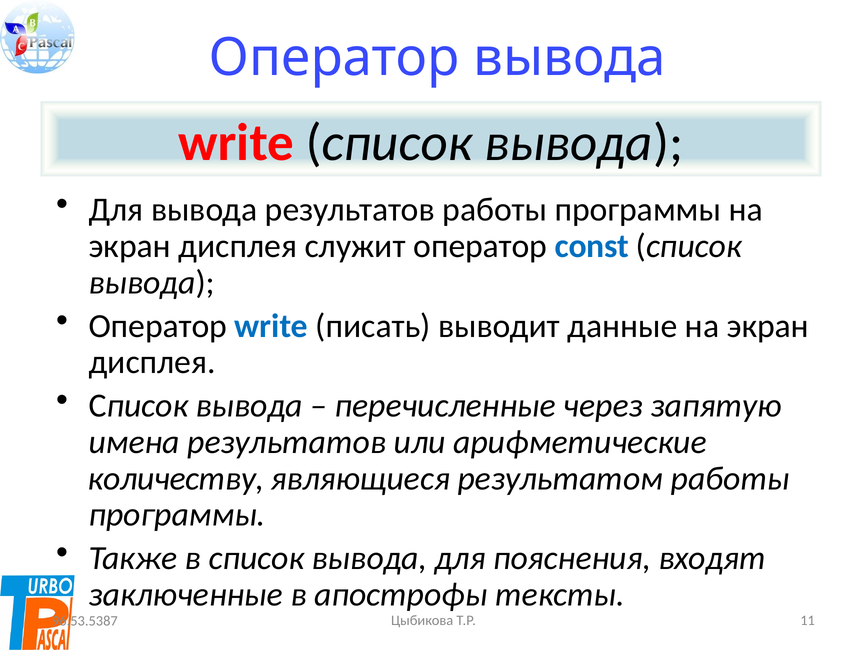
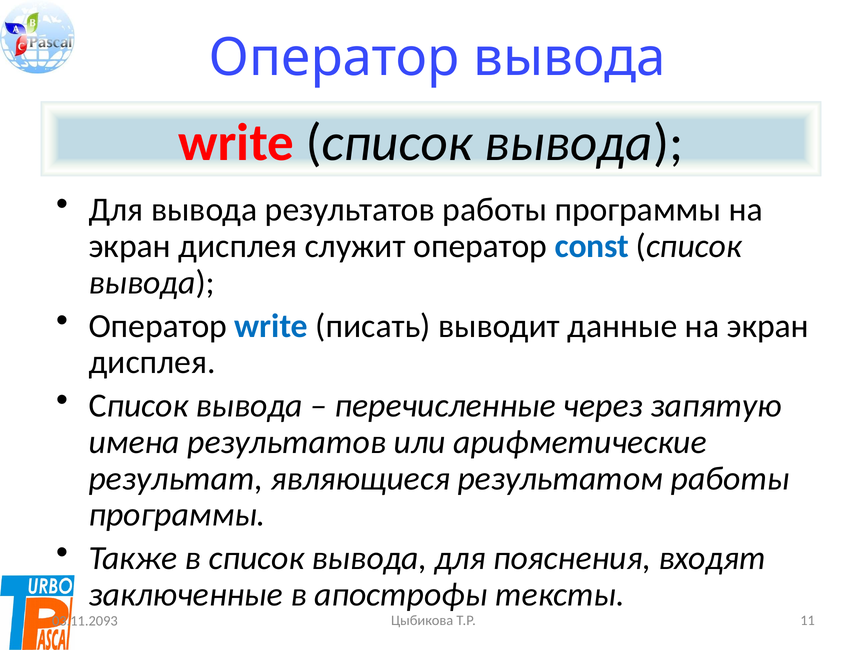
количеству: количеству -> результат
96.53.5387: 96.53.5387 -> 03.11.2093
